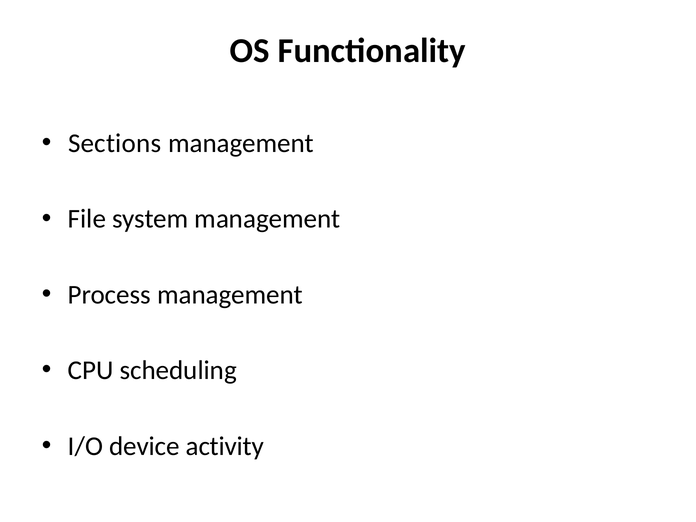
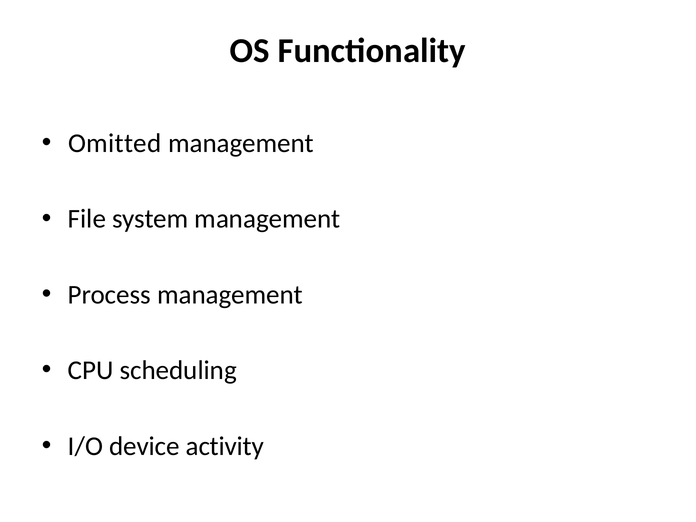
Sections: Sections -> Omitted
